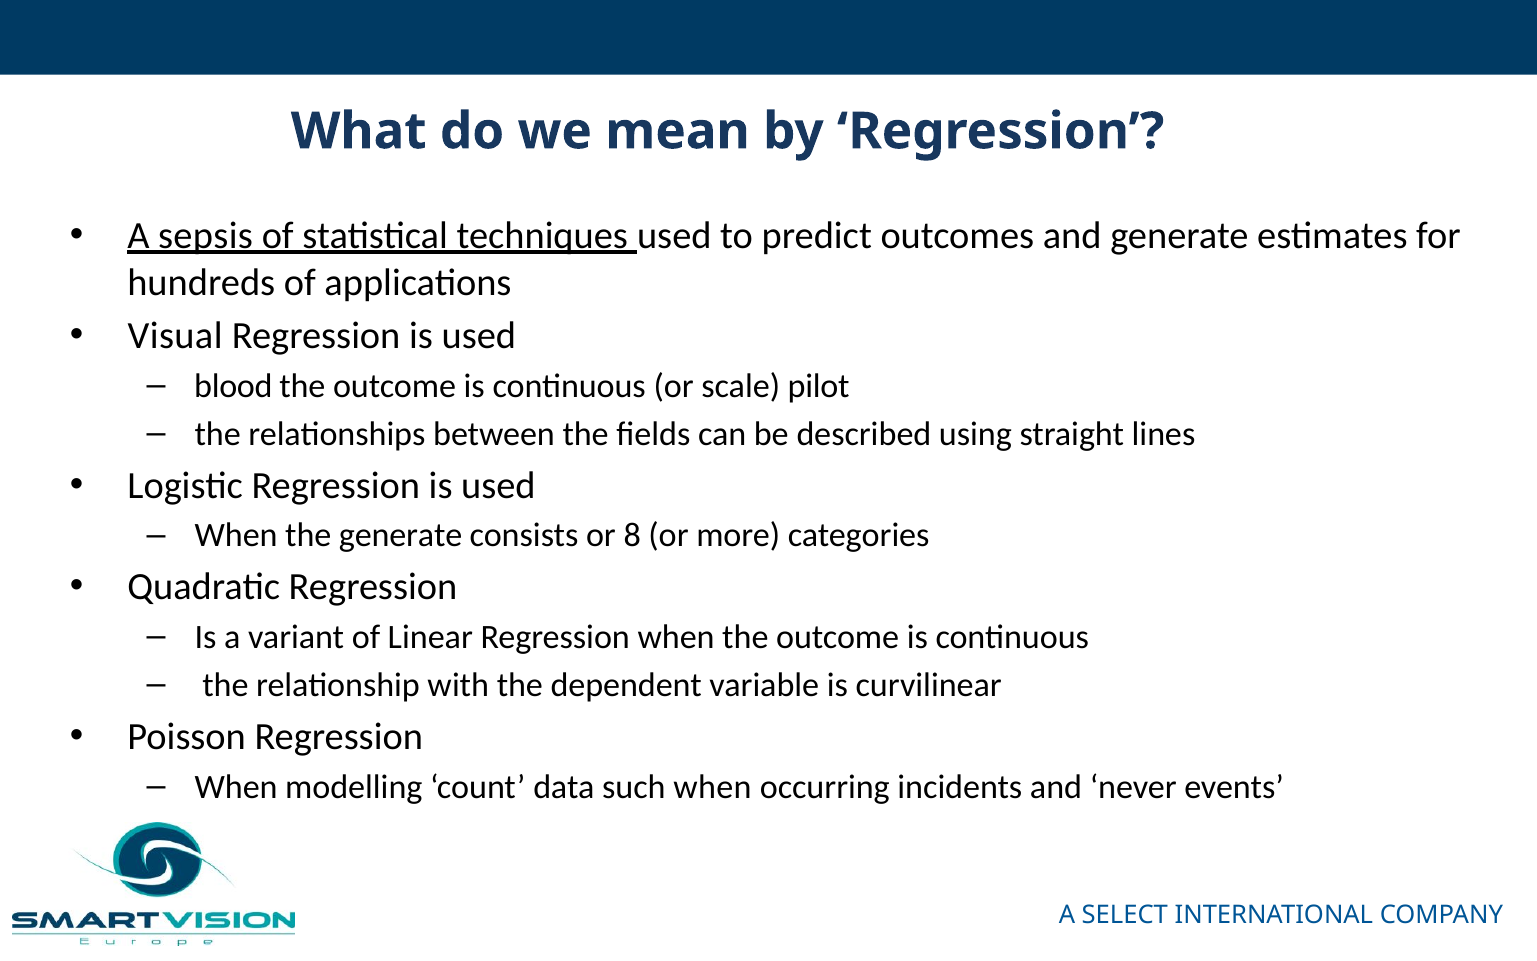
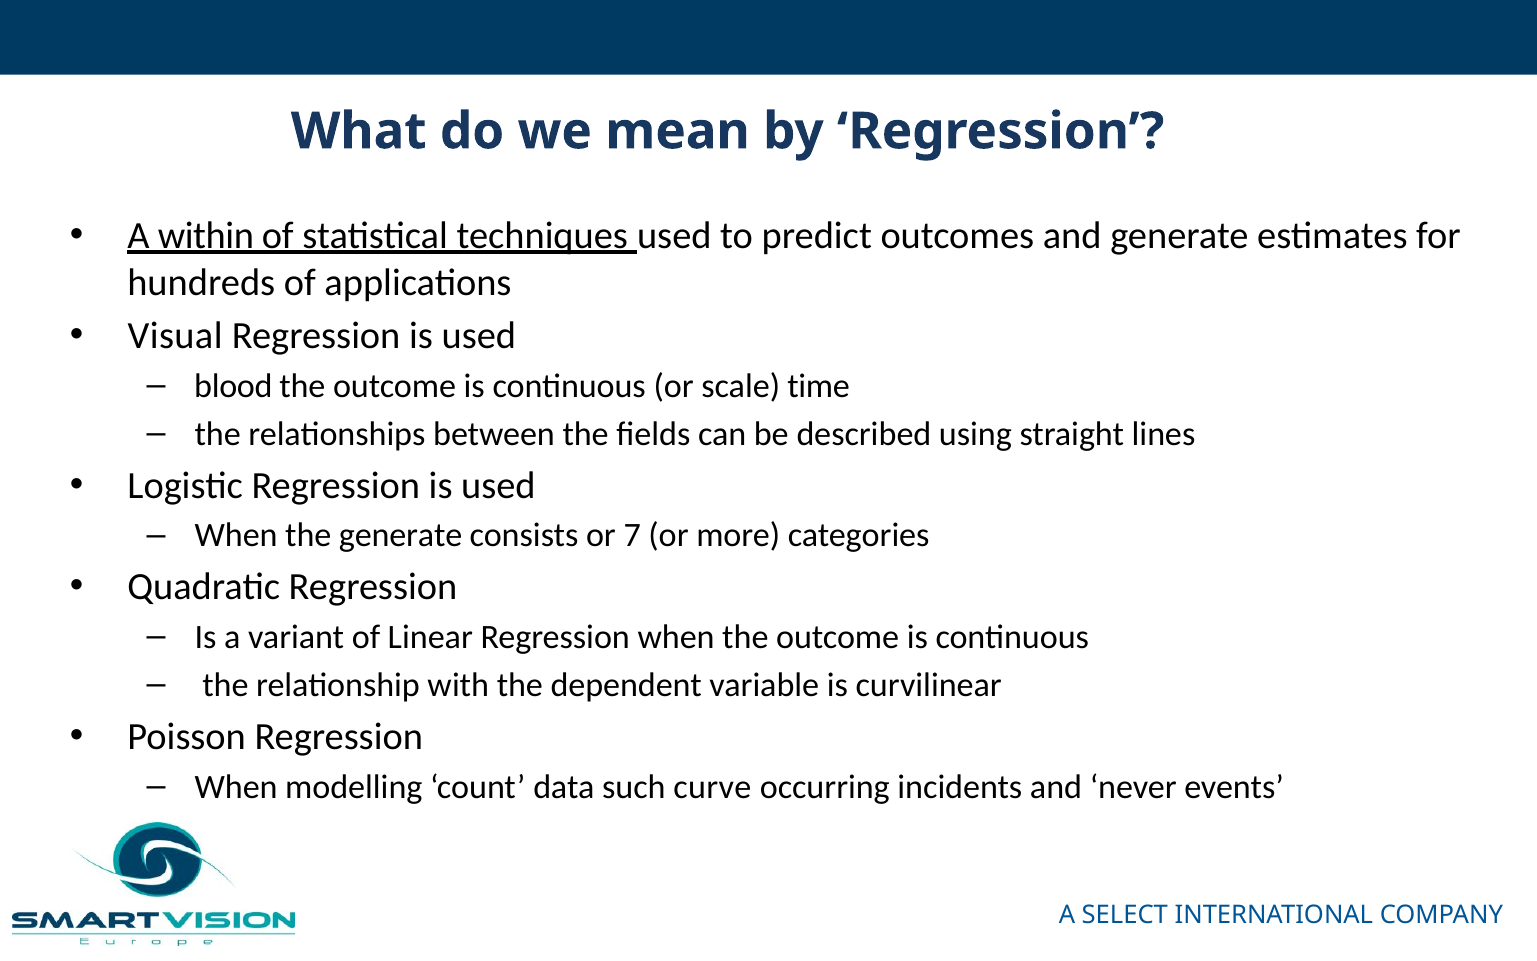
sepsis: sepsis -> within
pilot: pilot -> time
8: 8 -> 7
such when: when -> curve
